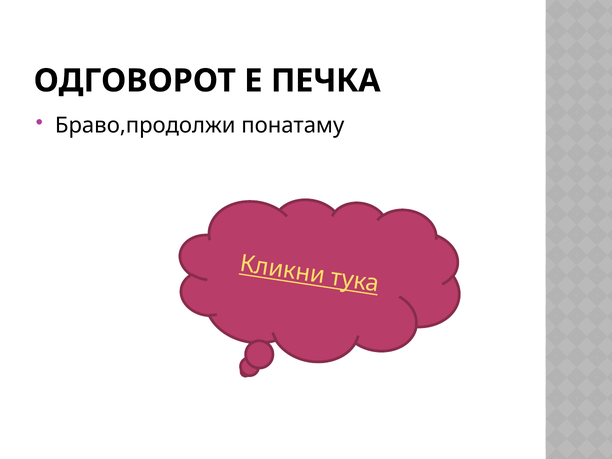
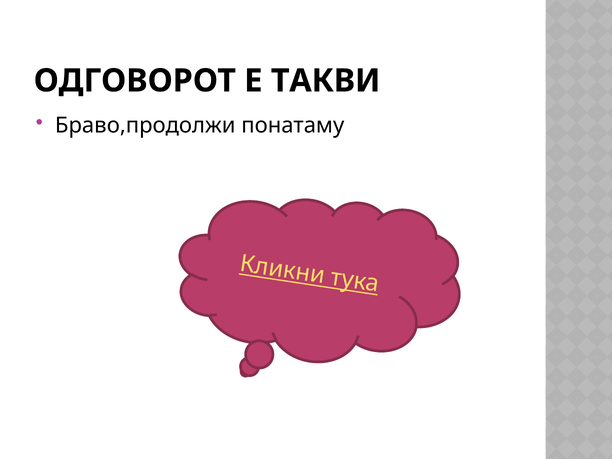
ПЕЧКА: ПЕЧКА -> ТАКВИ
